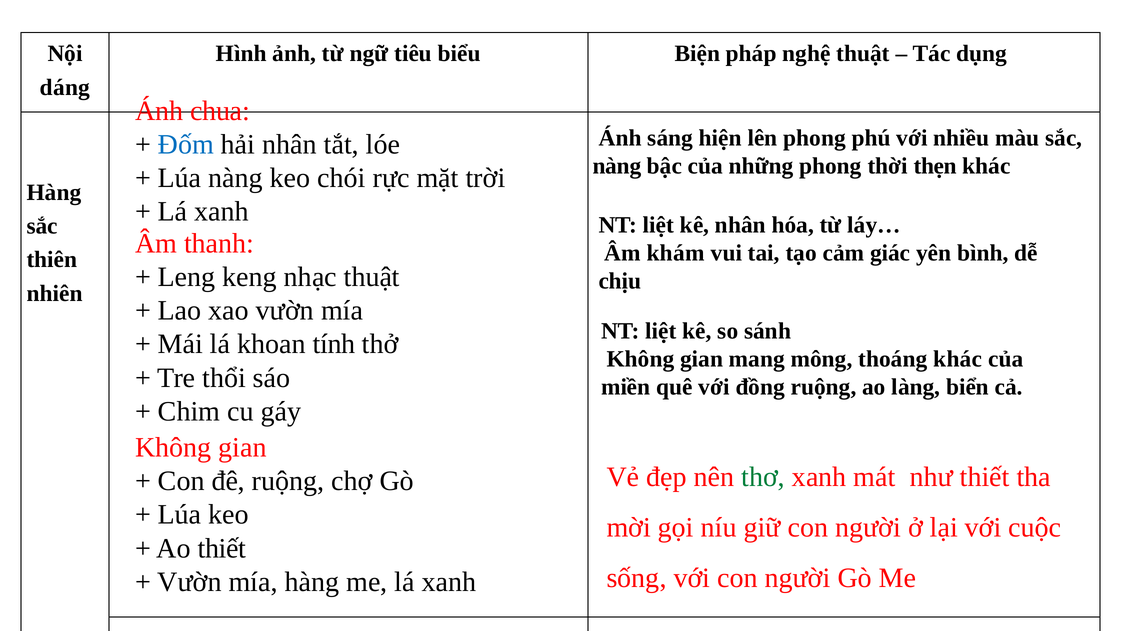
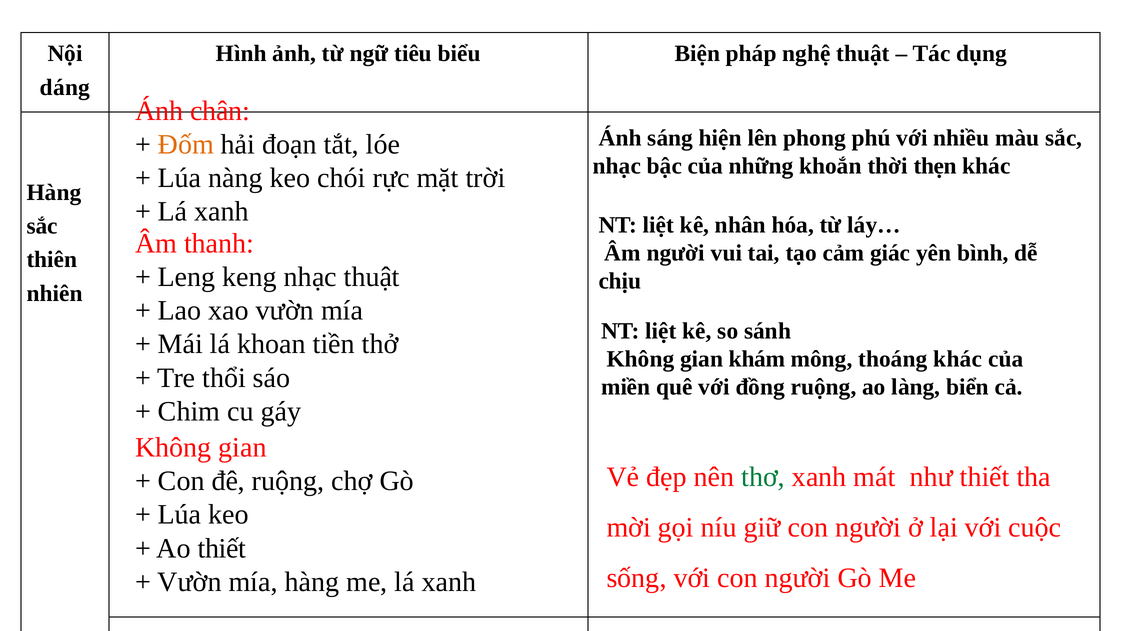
chua: chua -> chân
Đốm colour: blue -> orange
hải nhân: nhân -> đoạn
nàng at (617, 166): nàng -> nhạc
những phong: phong -> khoắn
Âm khám: khám -> người
tính: tính -> tiền
mang: mang -> khám
